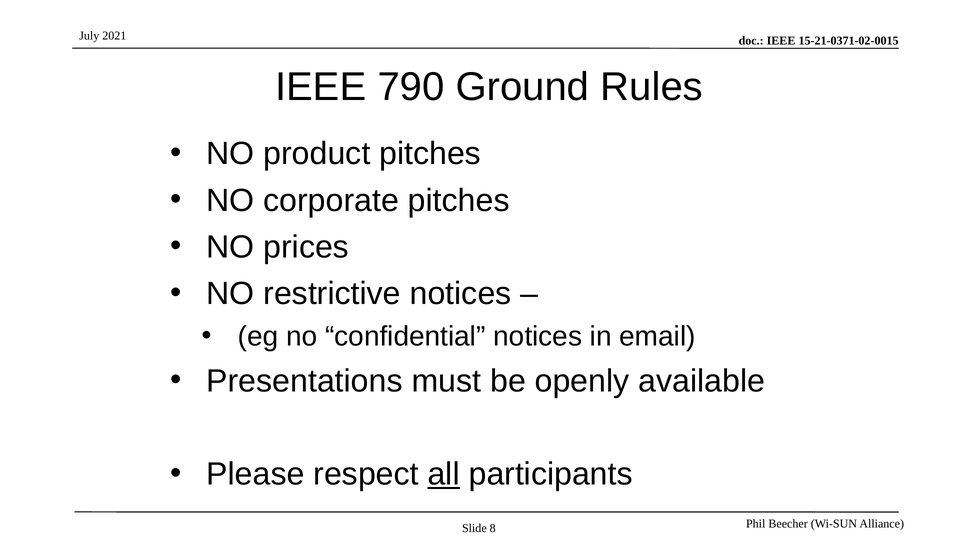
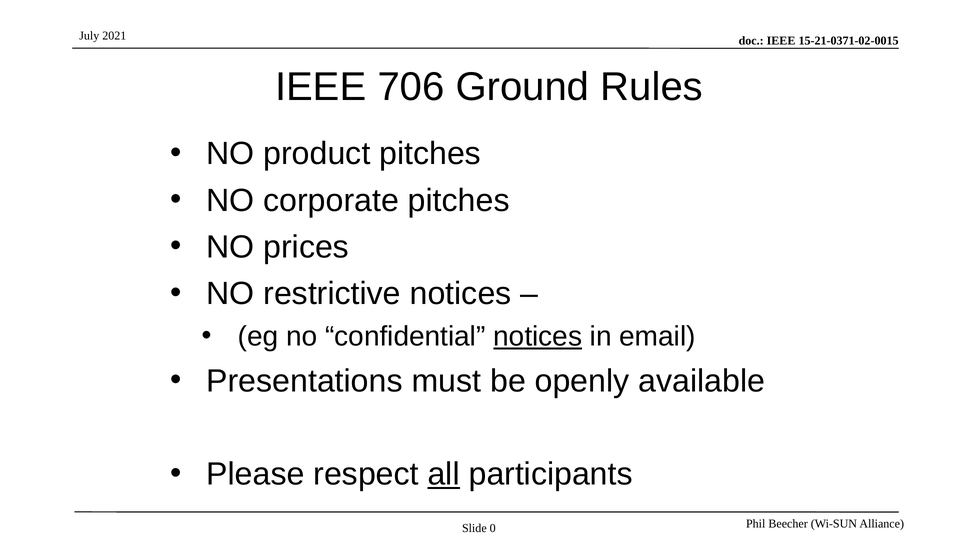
790: 790 -> 706
notices at (538, 336) underline: none -> present
8: 8 -> 0
